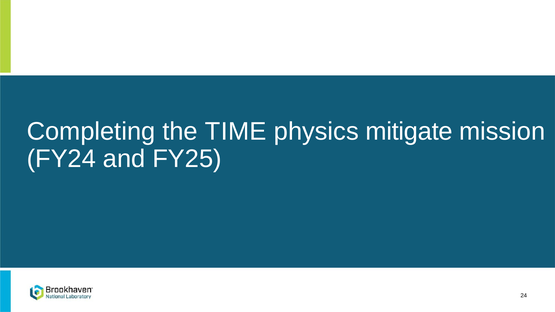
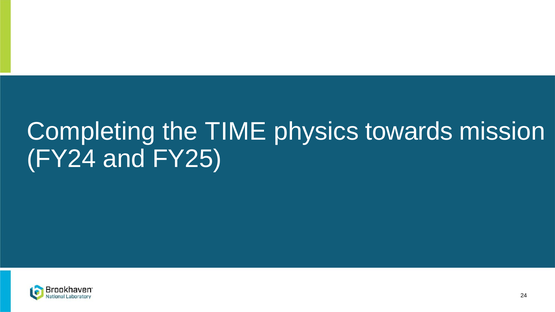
mitigate: mitigate -> towards
